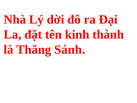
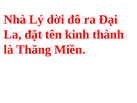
Sánh: Sánh -> Miền
